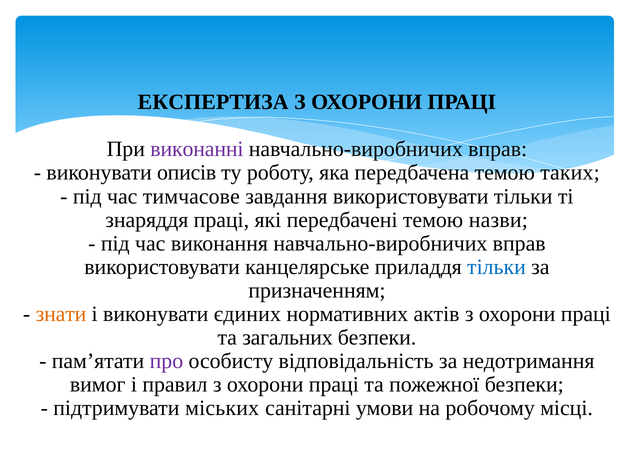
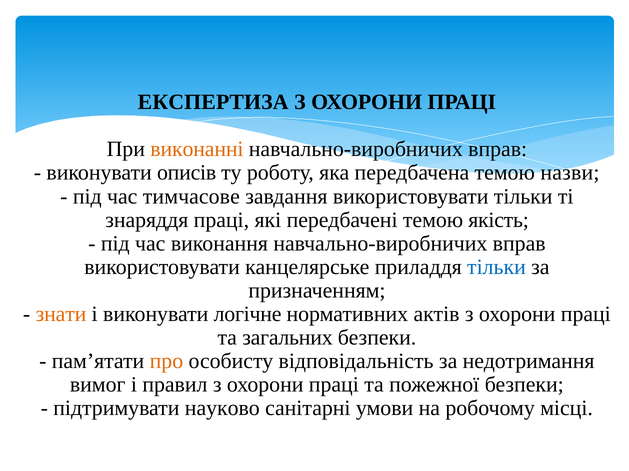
виконанні colour: purple -> orange
таких: таких -> назви
назви: назви -> якість
єдиних: єдиних -> логічне
про colour: purple -> orange
міських: міських -> науково
